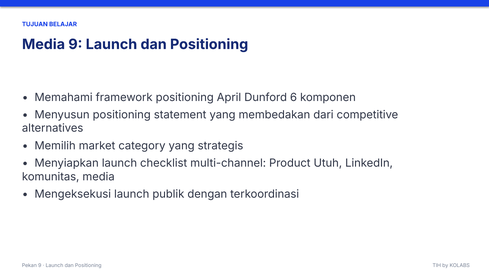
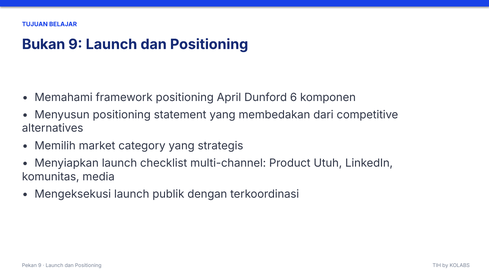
Media at (43, 44): Media -> Bukan
